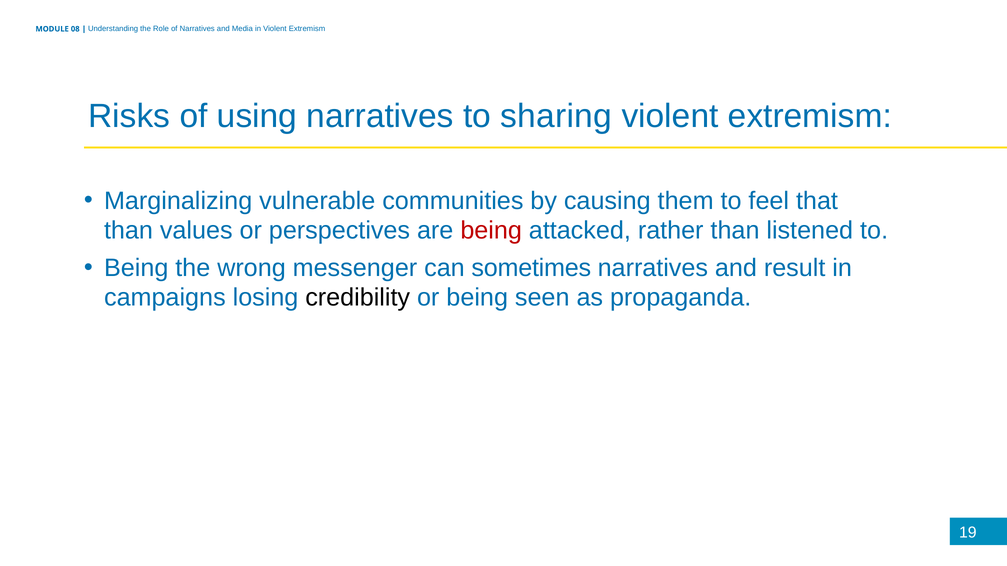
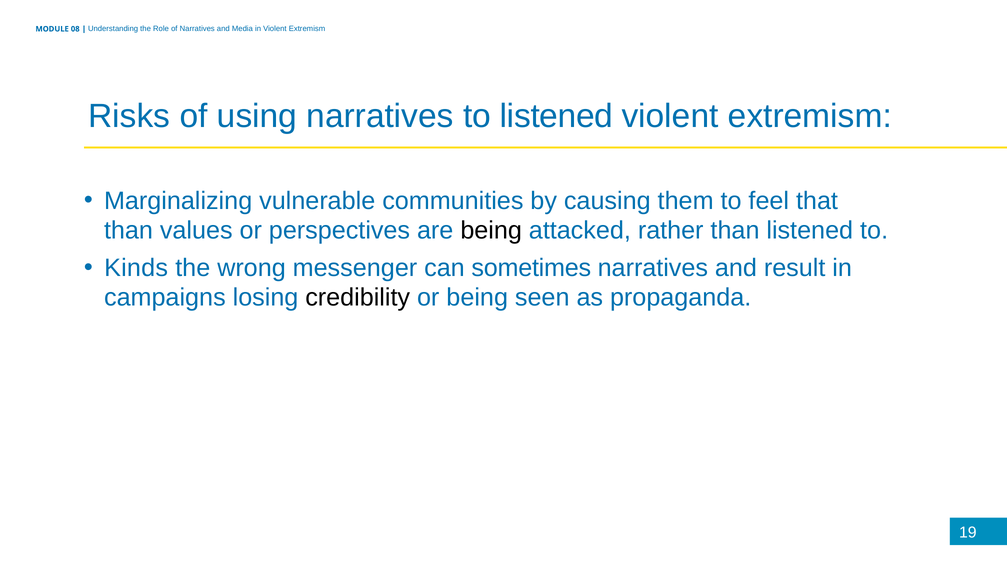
to sharing: sharing -> listened
being at (491, 231) colour: red -> black
Being at (136, 268): Being -> Kinds
